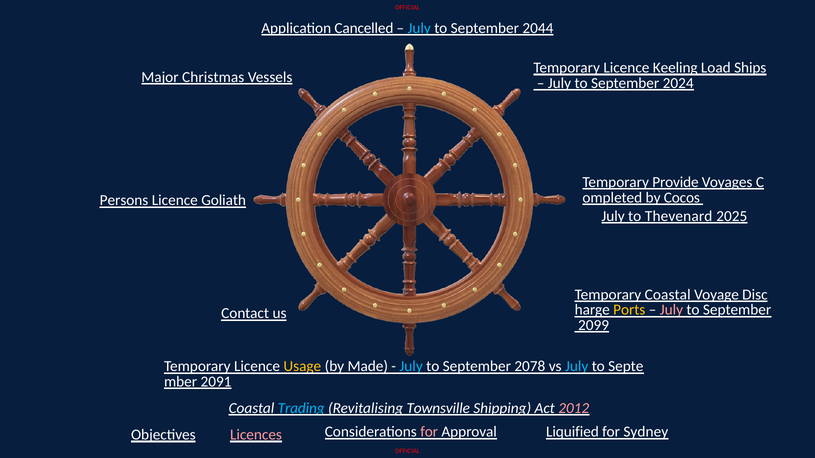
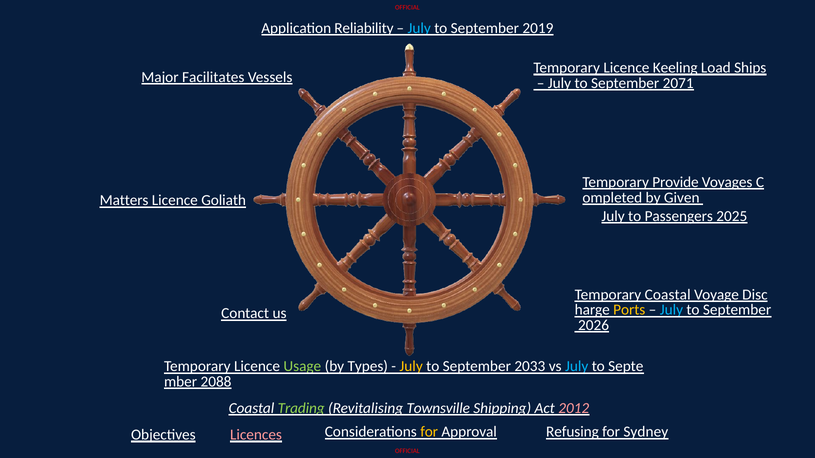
Cancelled: Cancelled -> Reliability
2044: 2044 -> 2019
Christmas: Christmas -> Facilitates
2024: 2024 -> 2071
Cocos: Cocos -> Given
Persons: Persons -> Matters
Thevenard: Thevenard -> Passengers
July at (671, 310) colour: pink -> light blue
2099: 2099 -> 2026
Usage colour: yellow -> light green
Made: Made -> Types
July at (411, 367) colour: light blue -> yellow
2078: 2078 -> 2033
2091: 2091 -> 2088
Trading colour: light blue -> light green
for at (429, 432) colour: pink -> yellow
Liquified: Liquified -> Refusing
